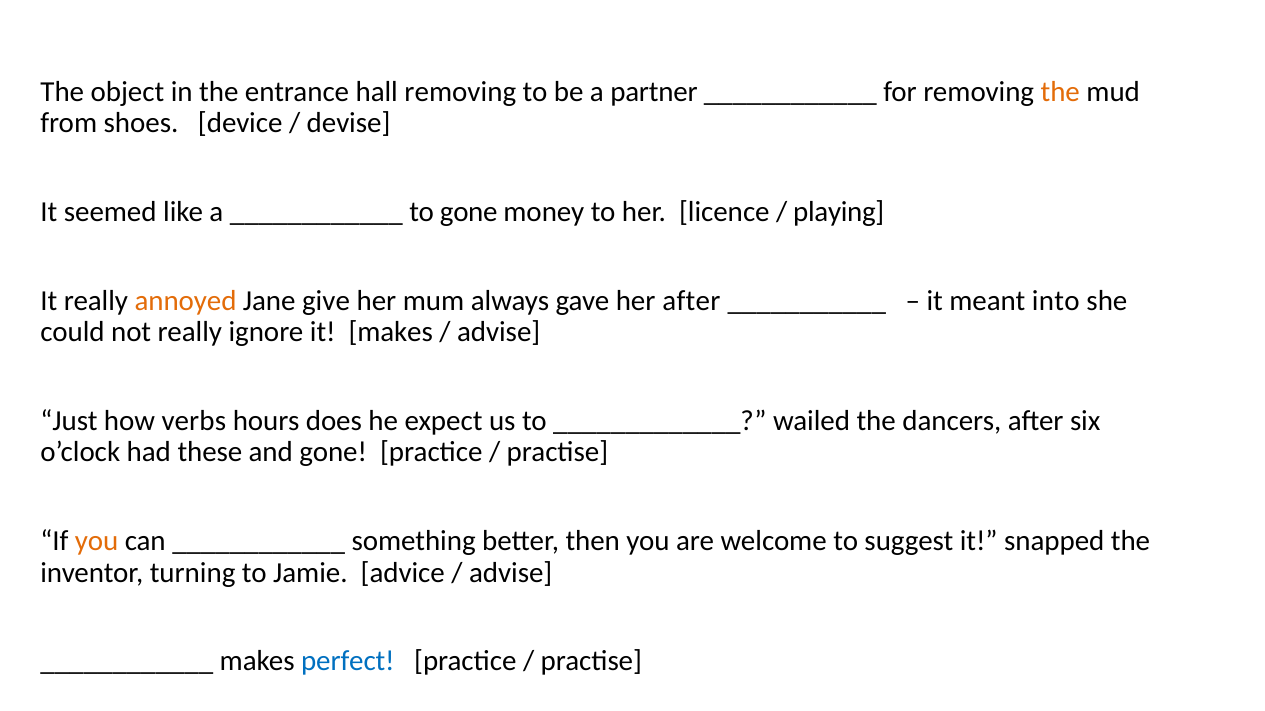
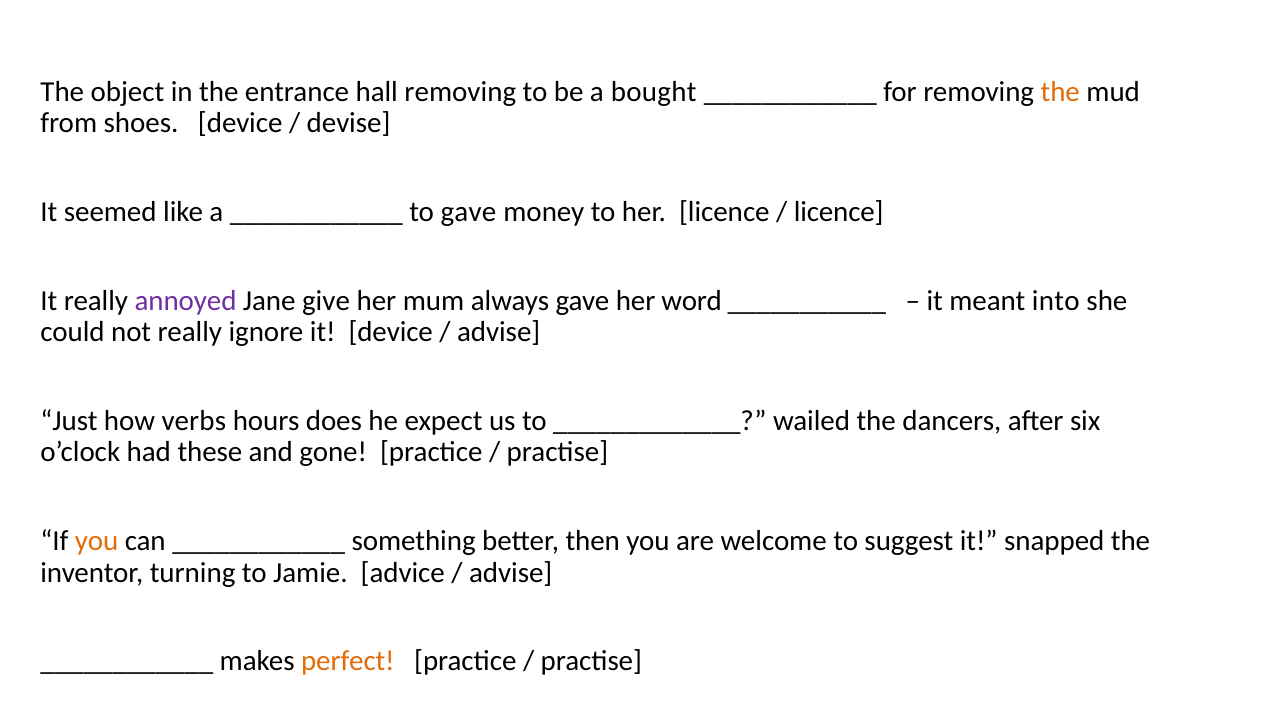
partner: partner -> bought
to gone: gone -> gave
playing at (839, 212): playing -> licence
annoyed colour: orange -> purple
her after: after -> word
it makes: makes -> device
perfect colour: blue -> orange
